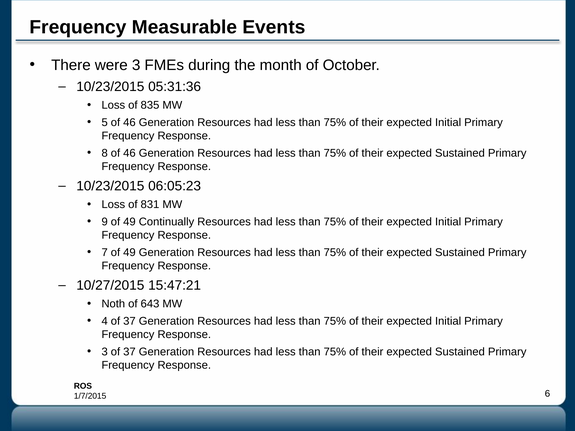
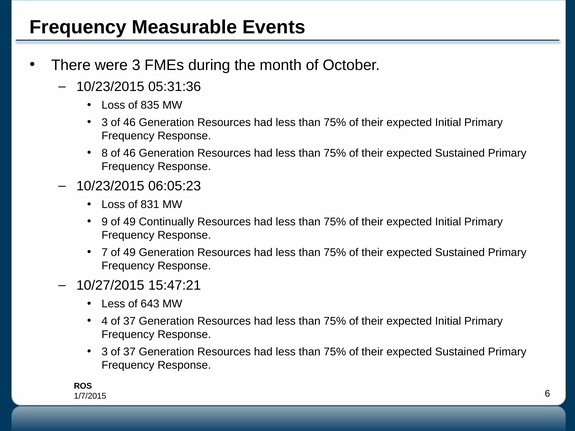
5 at (105, 123): 5 -> 3
Noth at (113, 304): Noth -> Less
